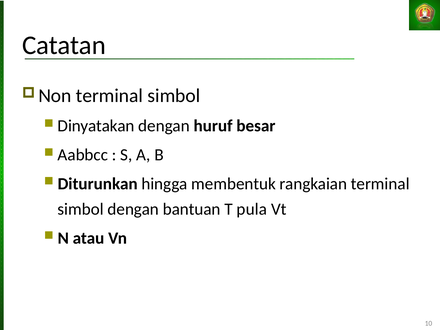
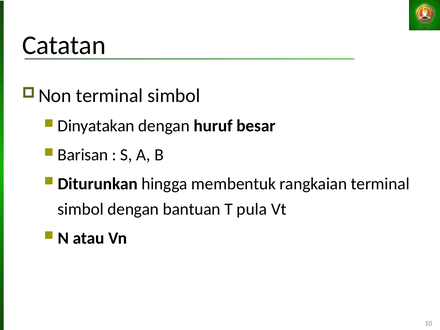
Aabbcc: Aabbcc -> Barisan
